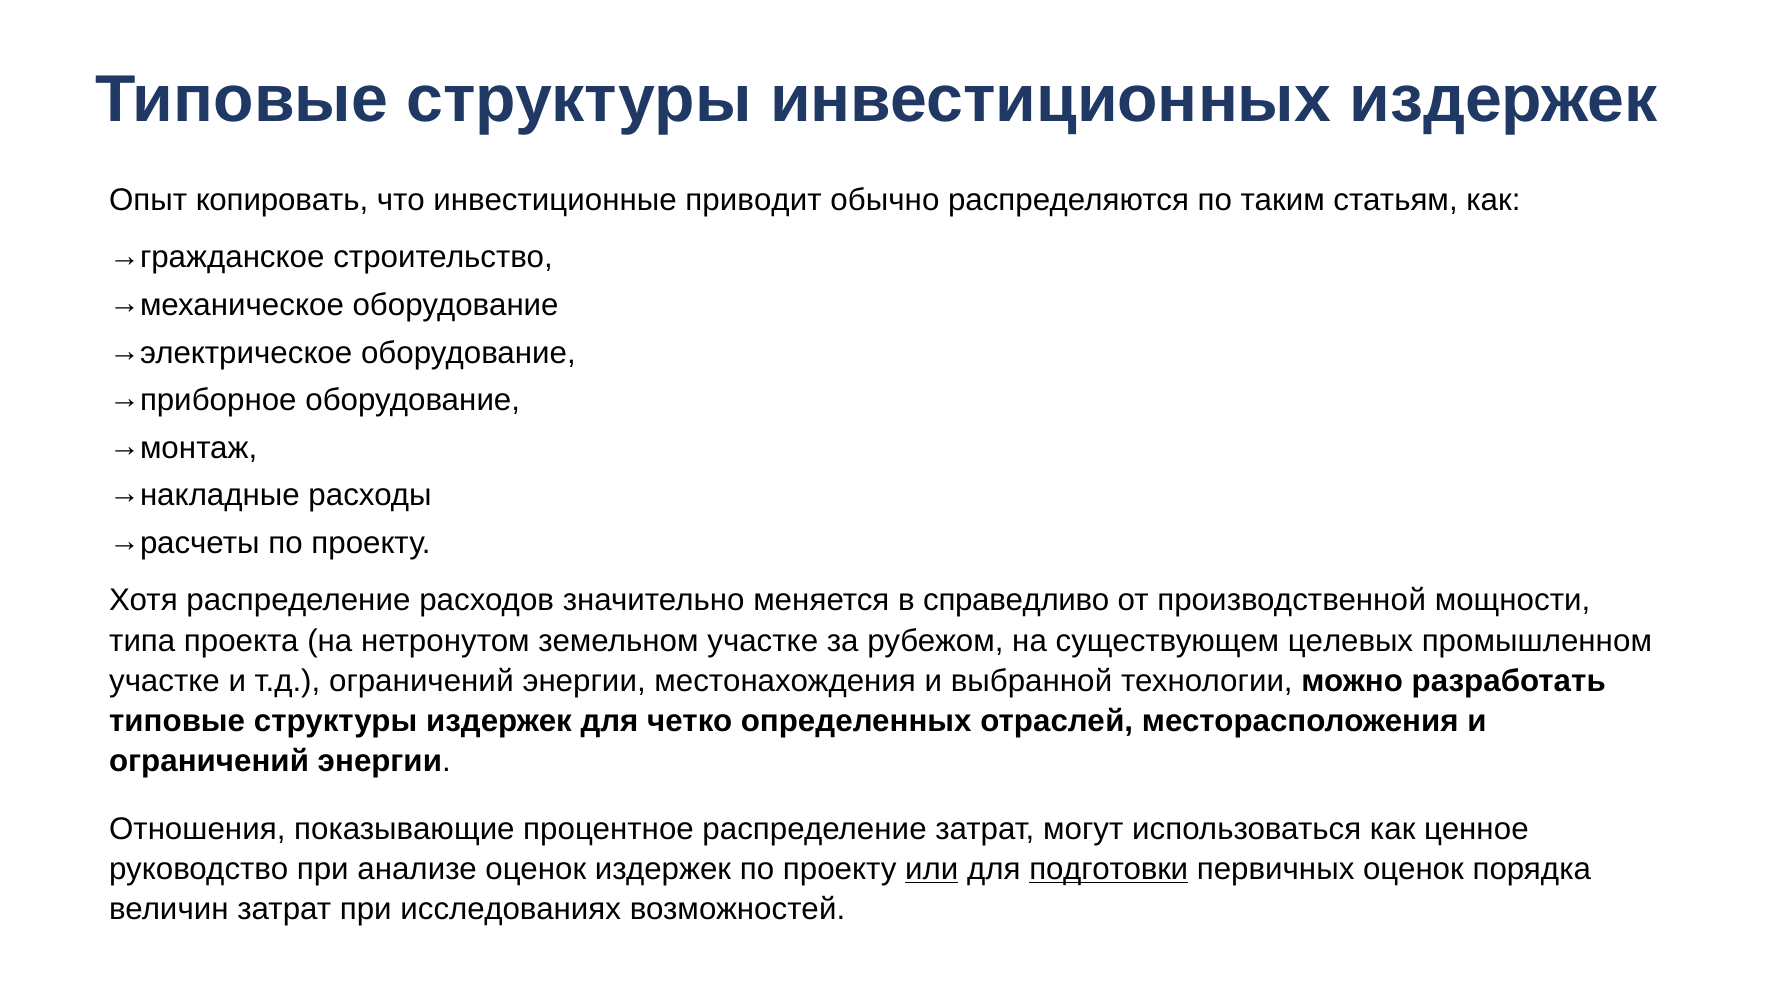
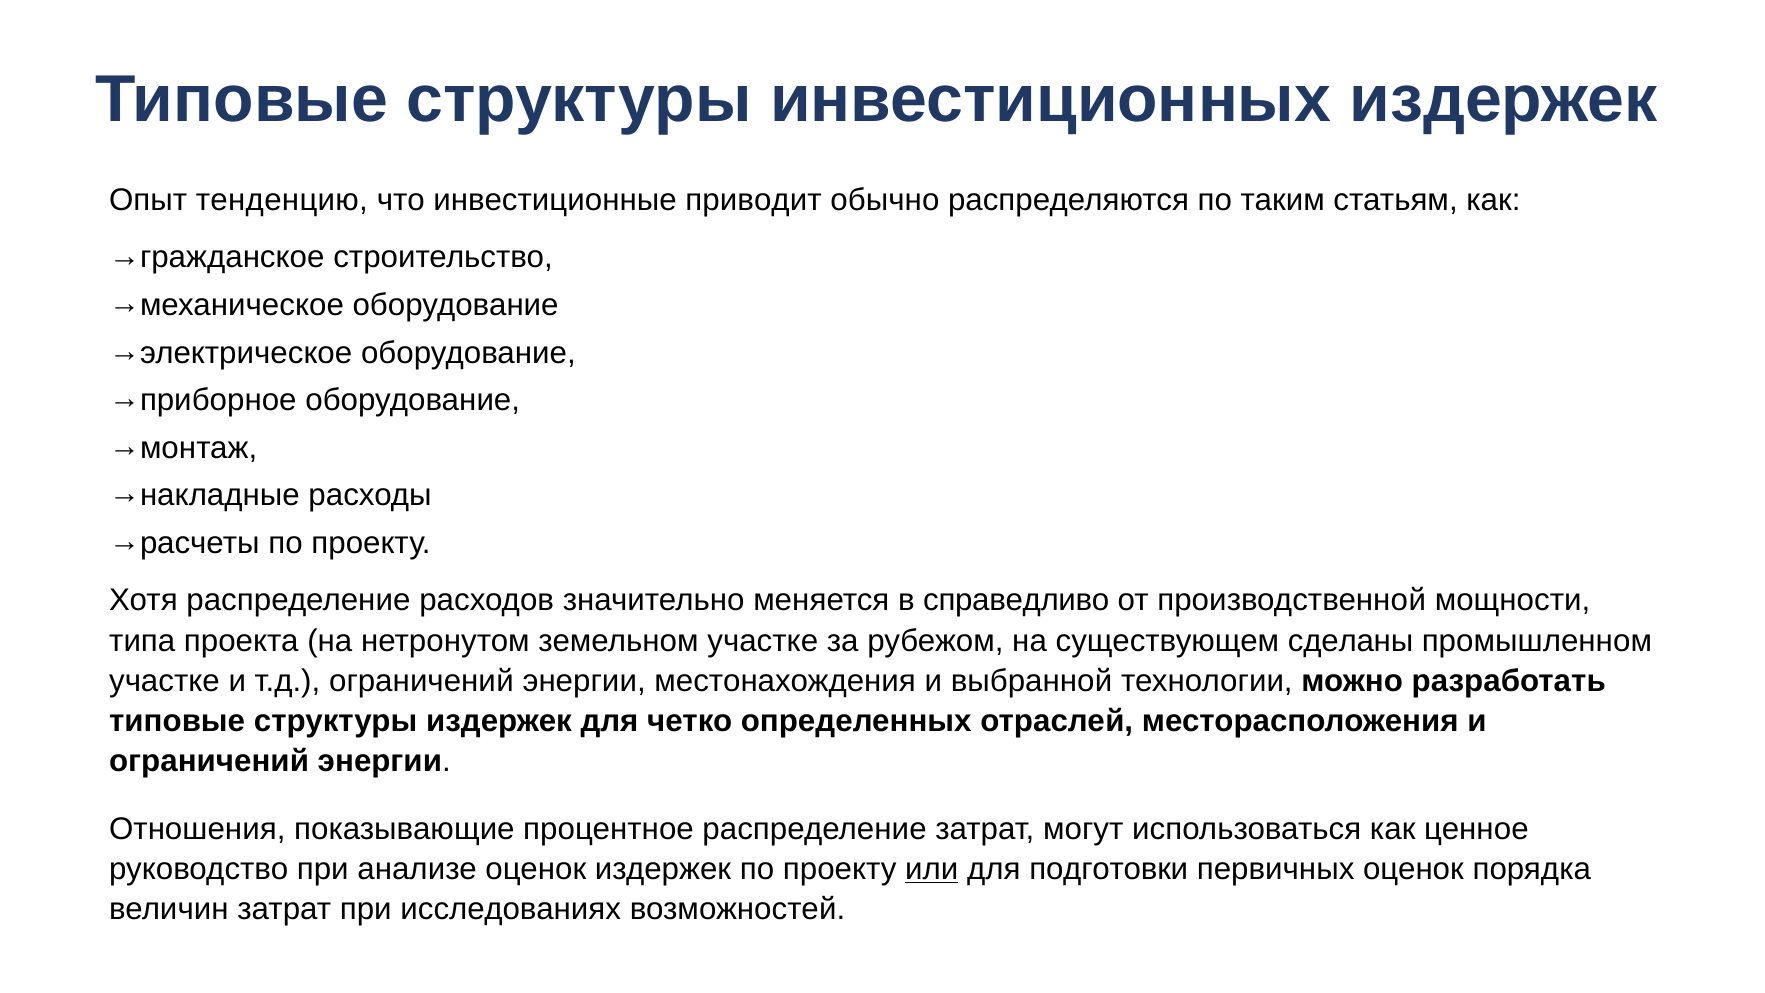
копировать: копировать -> тенденцию
целевых: целевых -> сделаны
подготовки underline: present -> none
